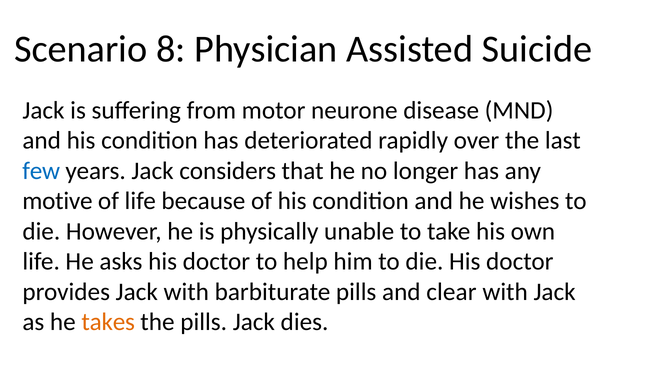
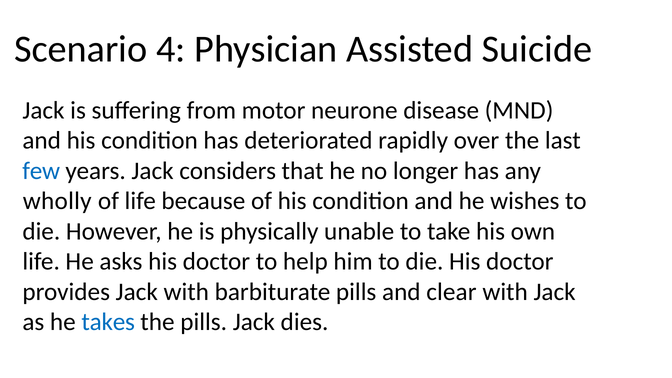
8: 8 -> 4
motive: motive -> wholly
takes colour: orange -> blue
